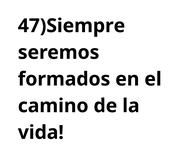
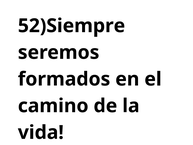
47)Siempre: 47)Siempre -> 52)Siempre
